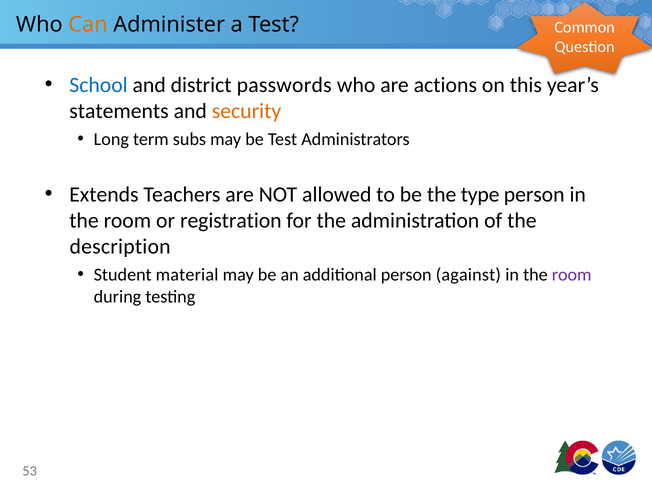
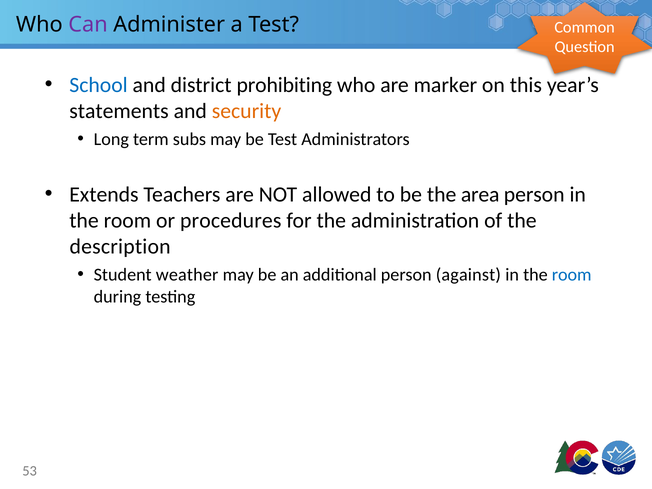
Can colour: orange -> purple
passwords: passwords -> prohibiting
actions: actions -> marker
type: type -> area
registration: registration -> procedures
material: material -> weather
room at (572, 275) colour: purple -> blue
